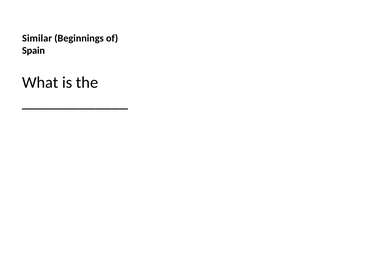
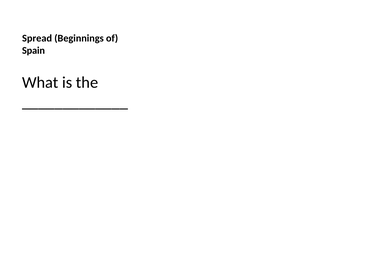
Similar: Similar -> Spread
